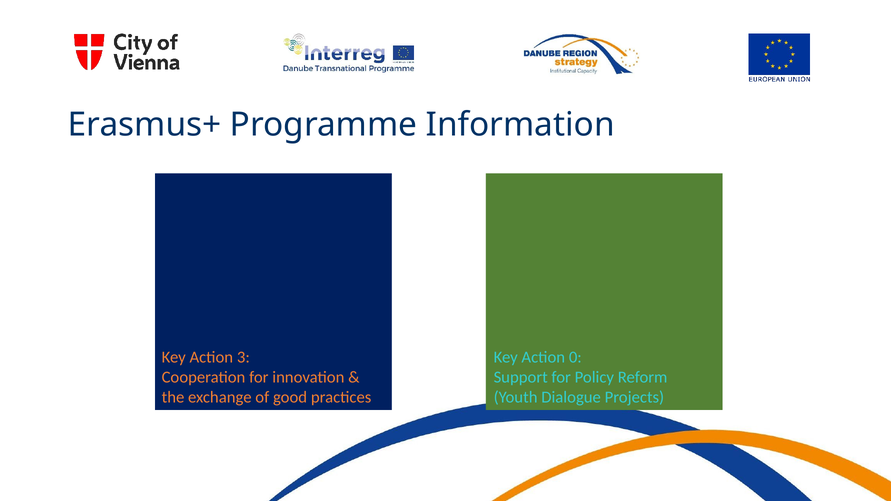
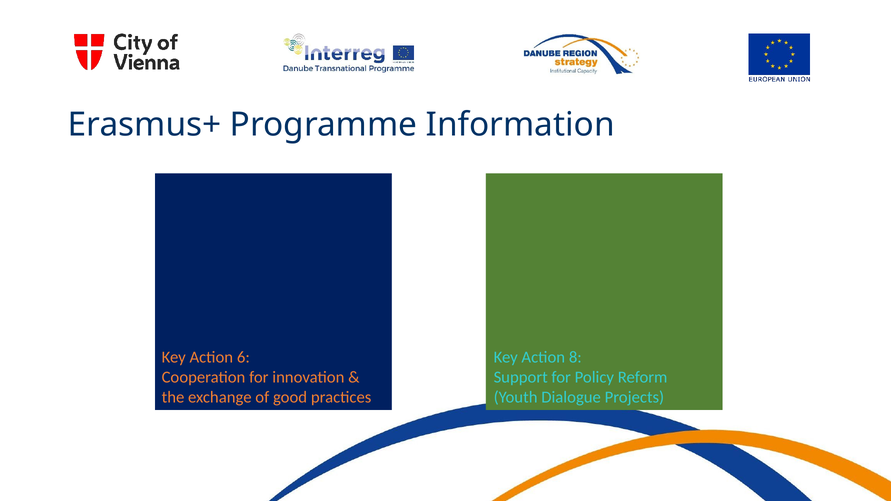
3: 3 -> 6
0: 0 -> 8
